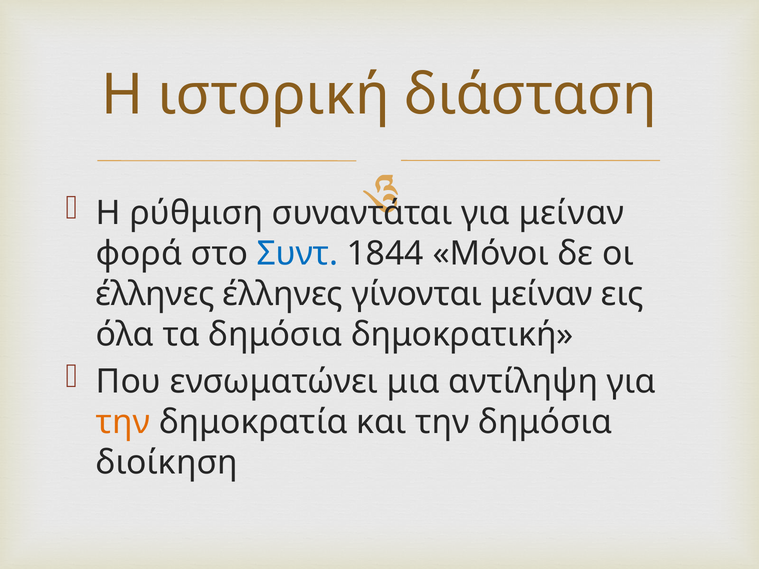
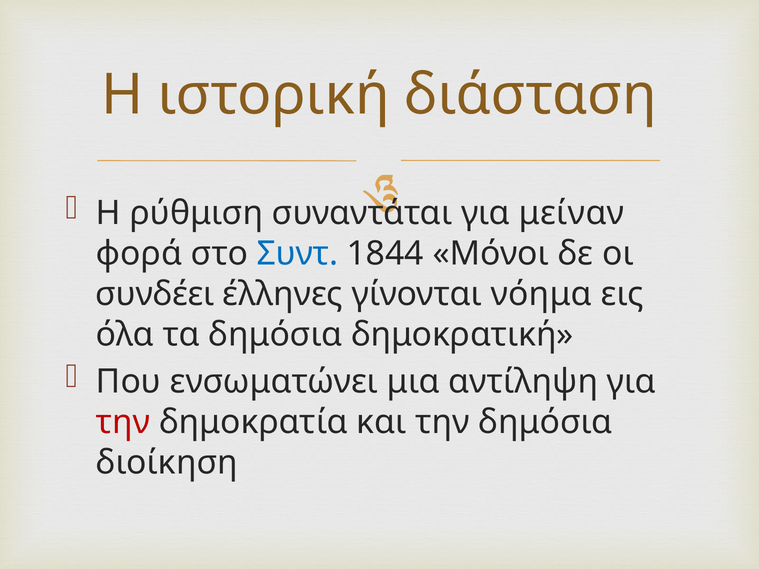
έλληνες at (155, 294): έλληνες -> συνδέει
γίνονται μείναν: μείναν -> νόημα
την at (123, 422) colour: orange -> red
